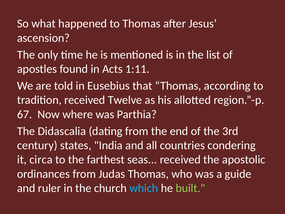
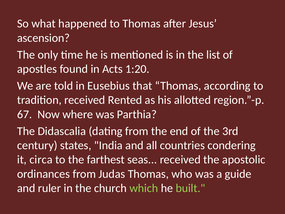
1:11: 1:11 -> 1:20
Twelve: Twelve -> Rented
which colour: light blue -> light green
